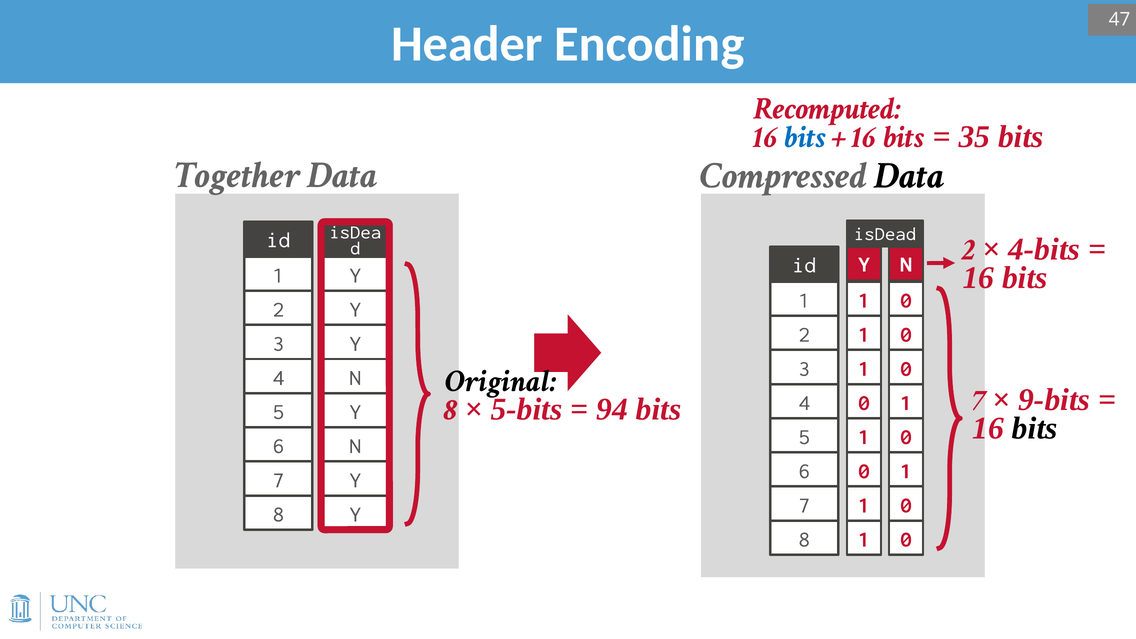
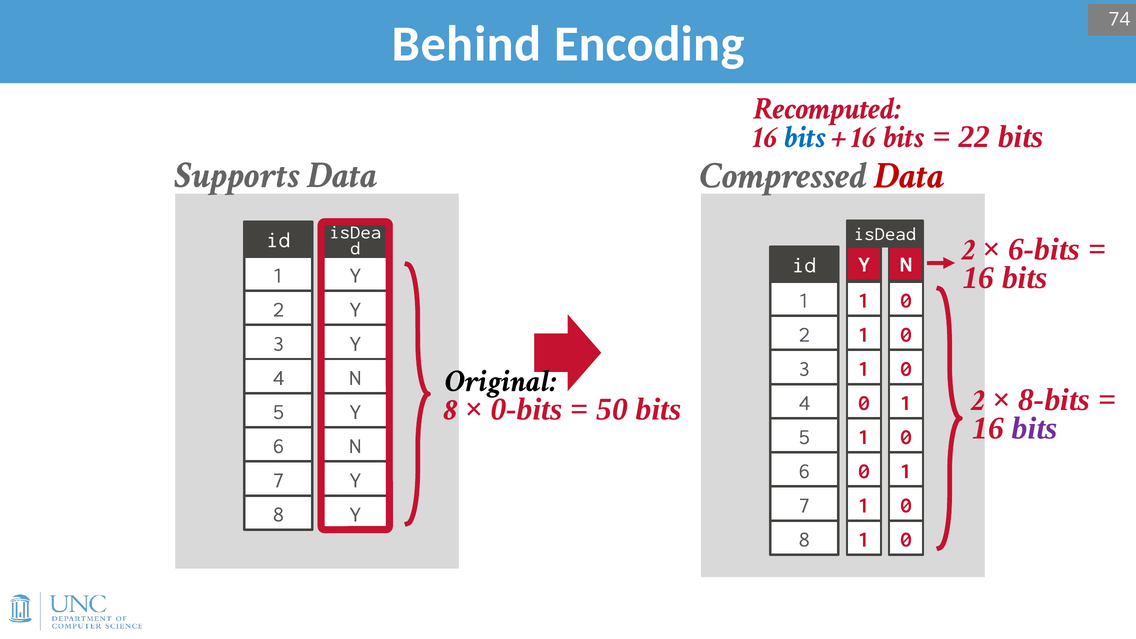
Header: Header -> Behind
47: 47 -> 74
35: 35 -> 22
Together: Together -> Supports
Data at (909, 175) colour: black -> red
4-bits: 4-bits -> 6-bits
5-bits: 5-bits -> 0-bits
94: 94 -> 50
7 at (979, 400): 7 -> 2
9-bits: 9-bits -> 8-bits
bits at (1035, 428) colour: black -> purple
